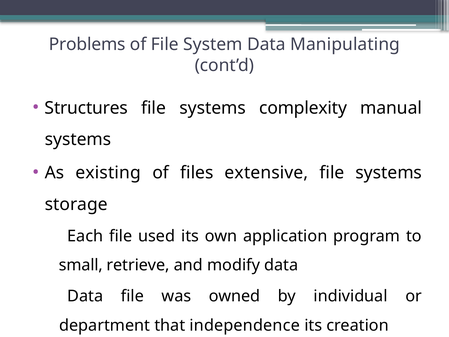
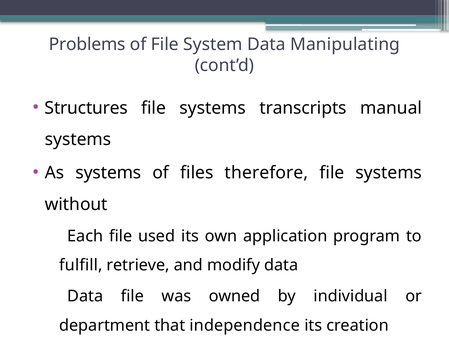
complexity: complexity -> transcripts
As existing: existing -> systems
extensive: extensive -> therefore
storage: storage -> without
small: small -> fulfill
